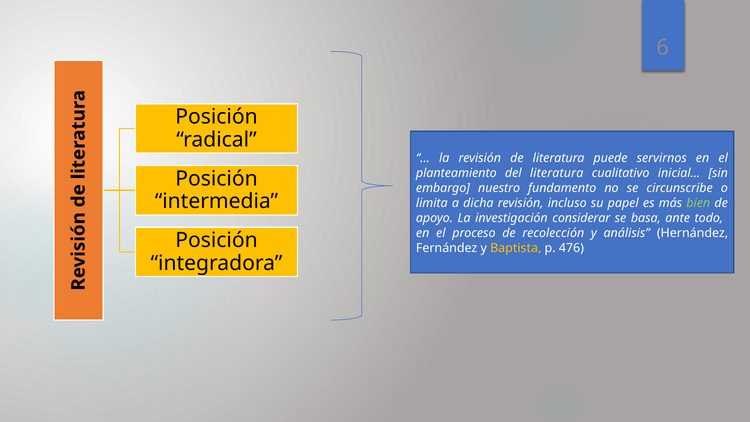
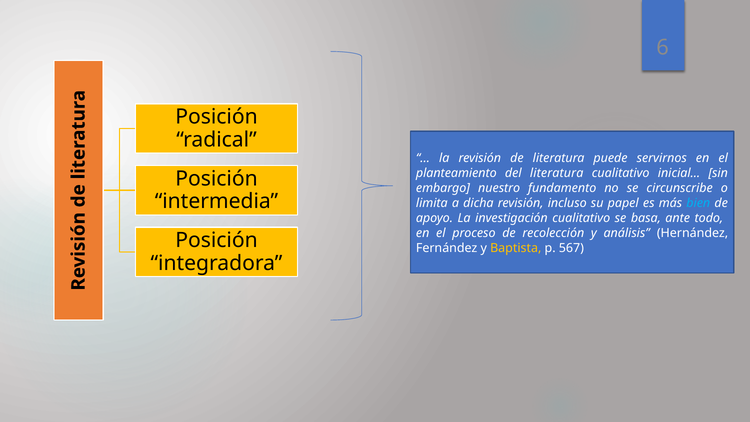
bien colour: light green -> light blue
investigación considerar: considerar -> cualitativo
476: 476 -> 567
